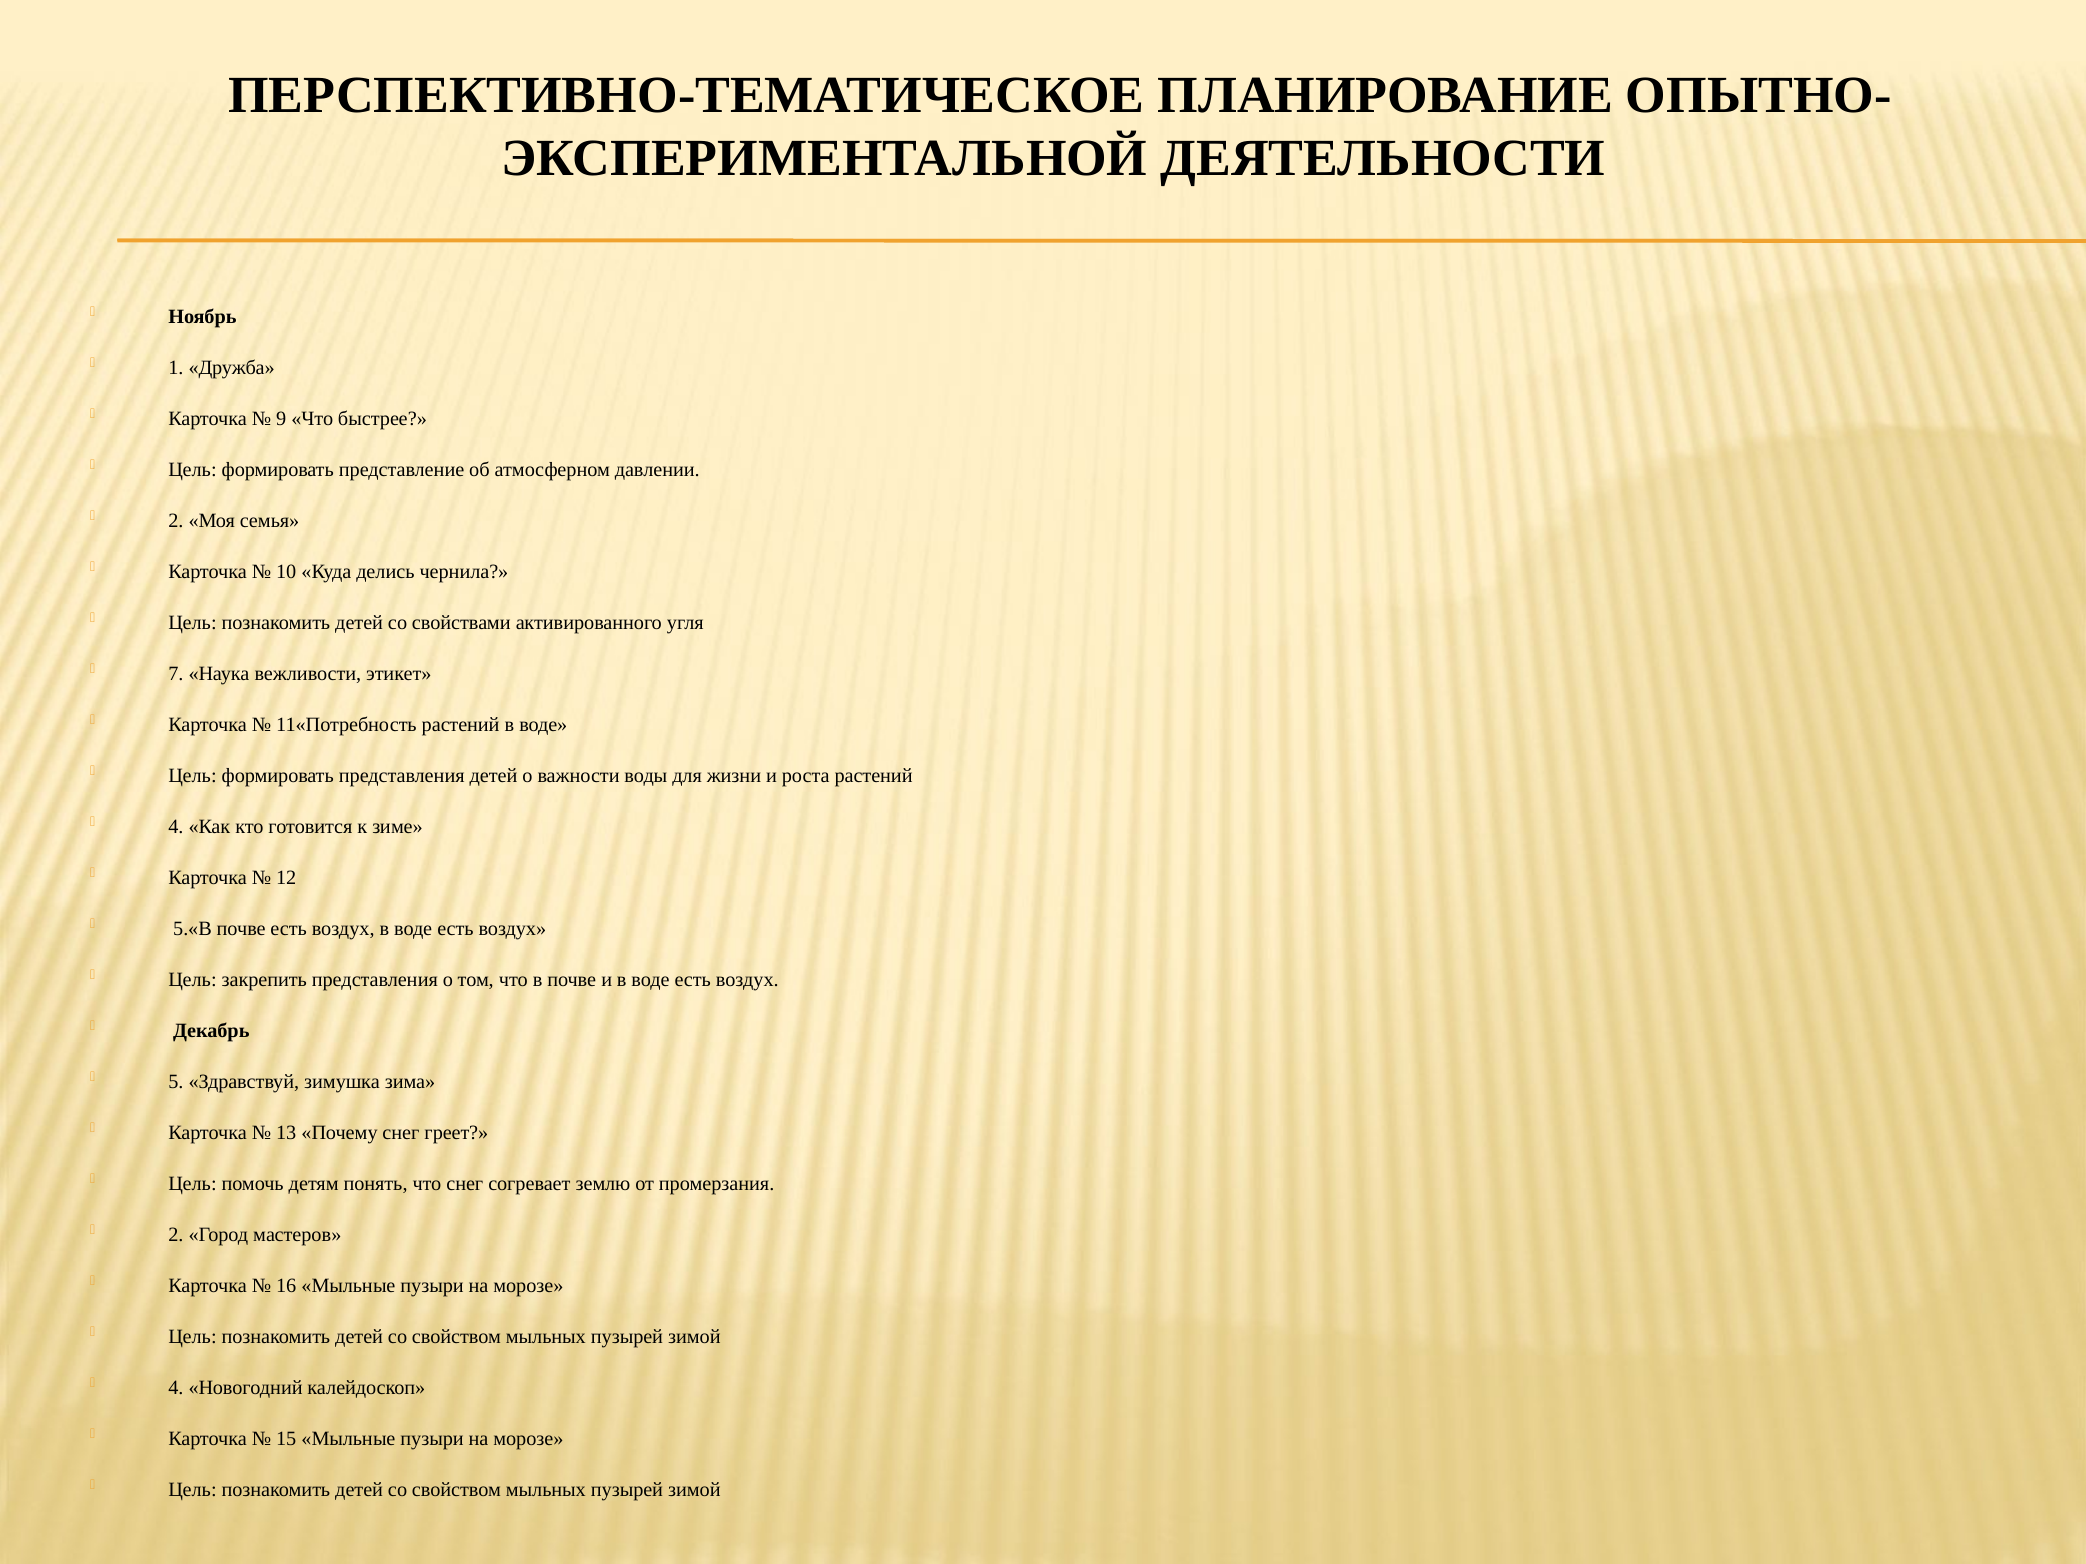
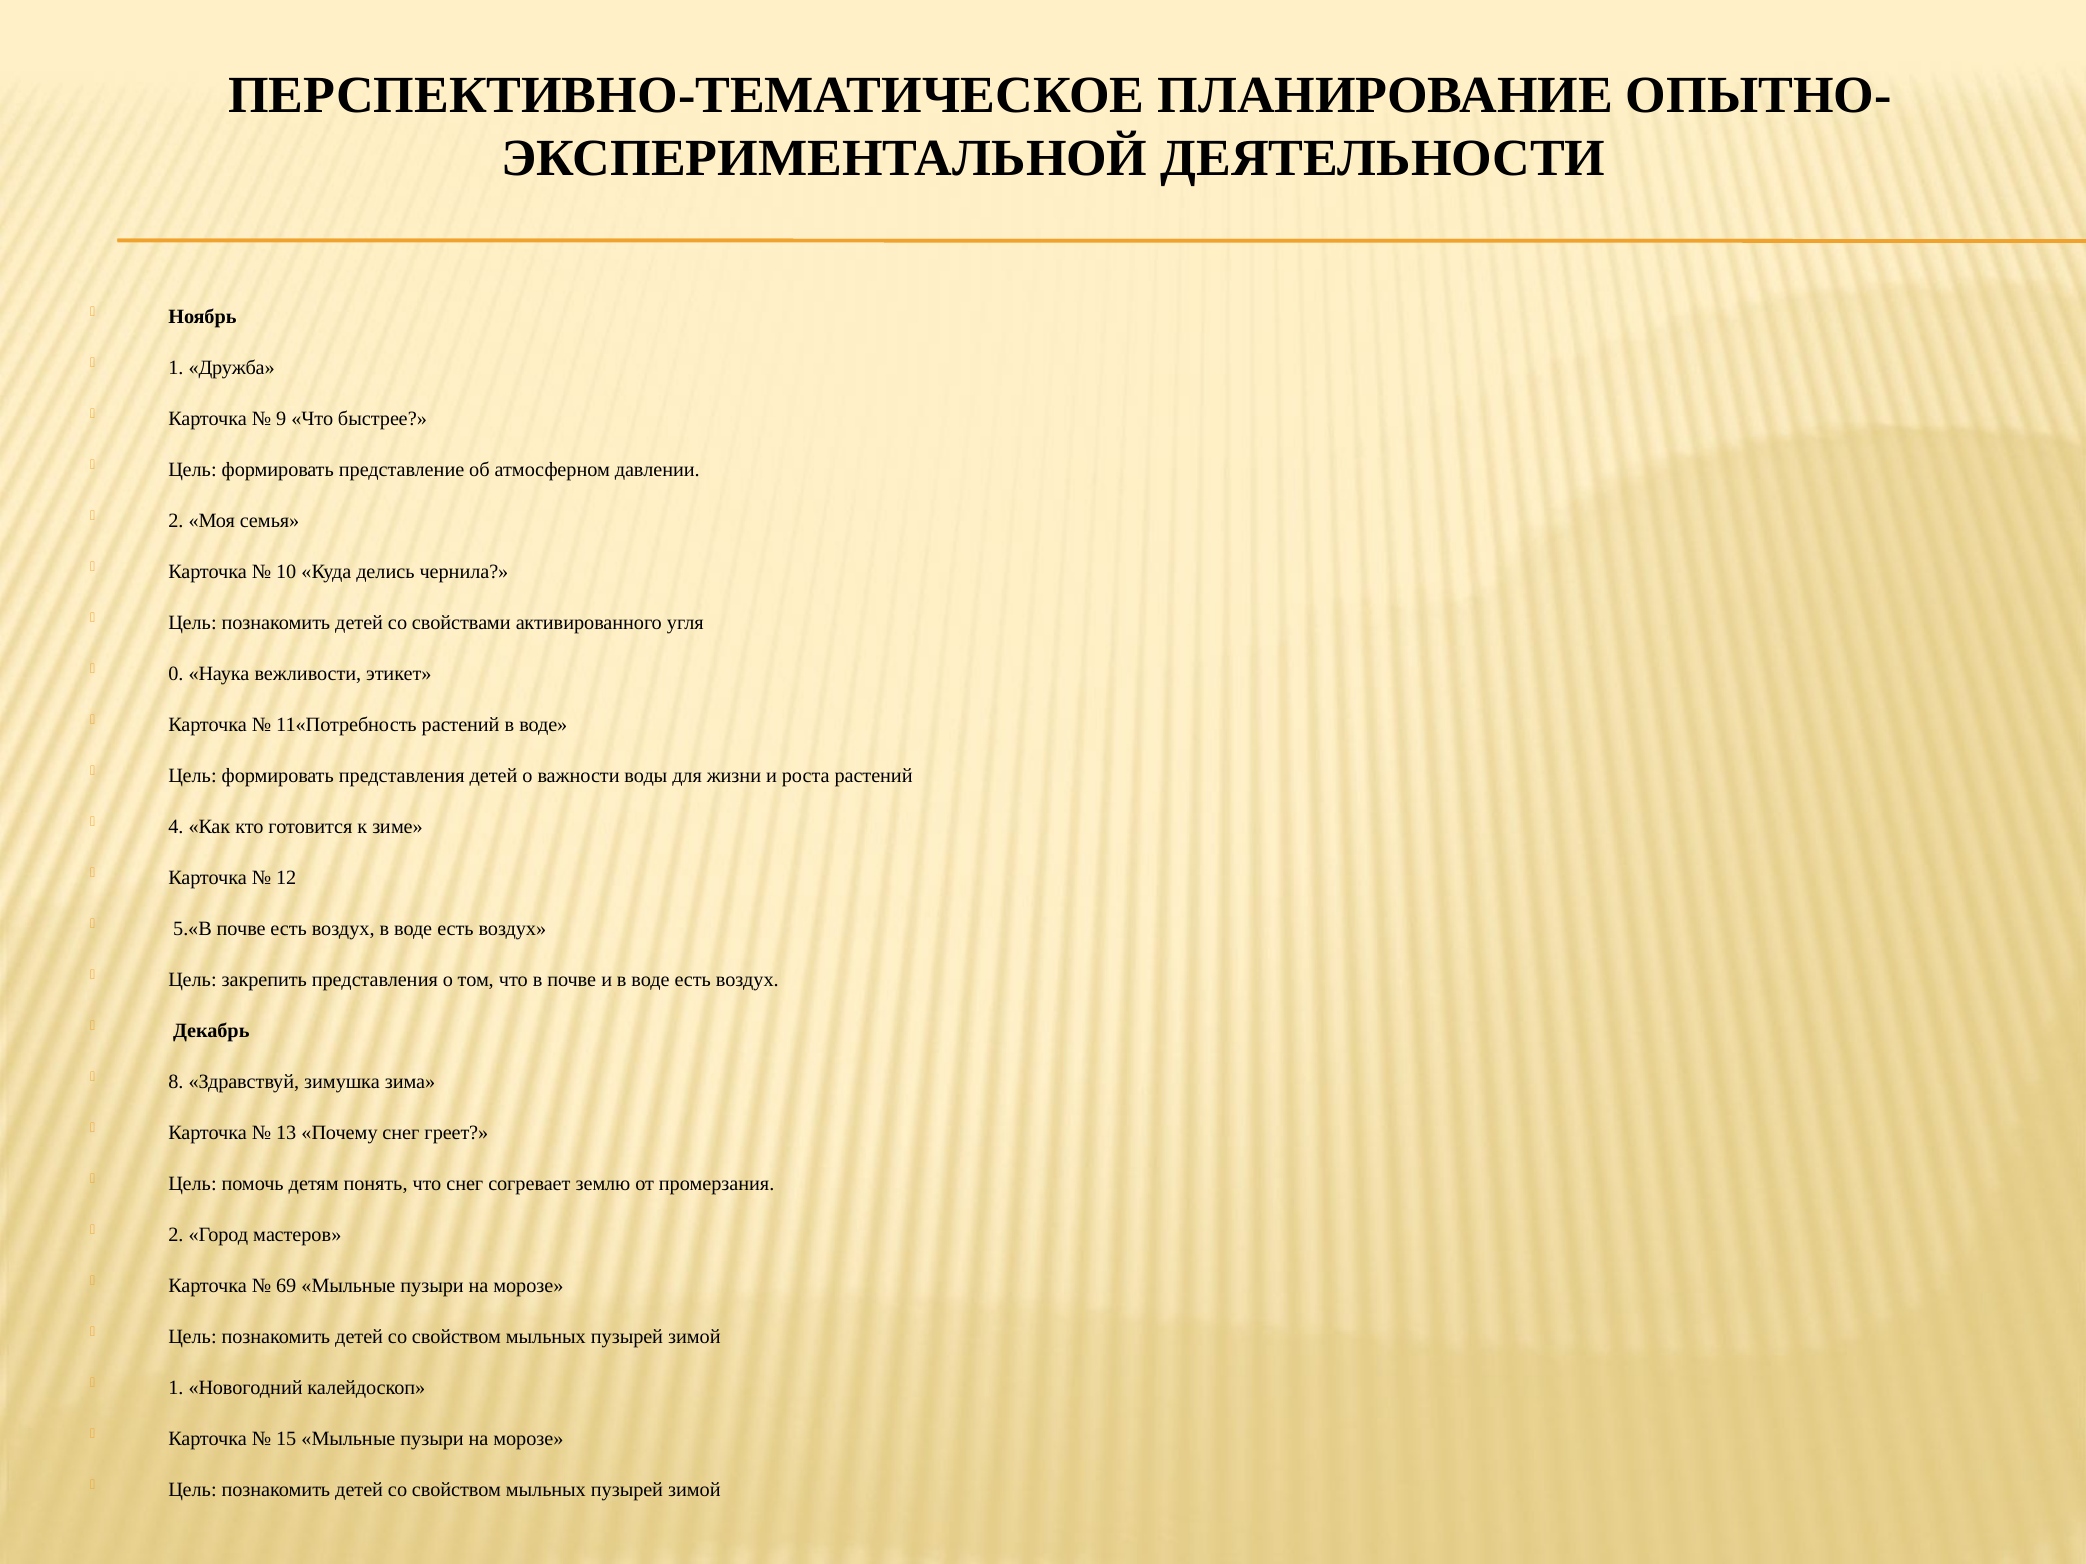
7: 7 -> 0
5: 5 -> 8
16: 16 -> 69
4 at (176, 1388): 4 -> 1
